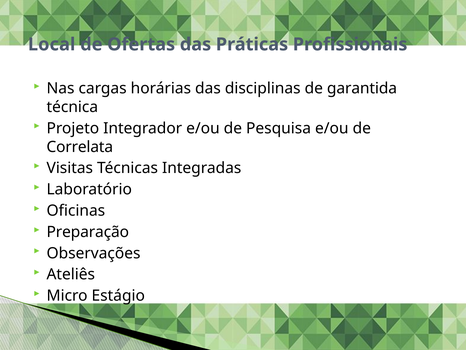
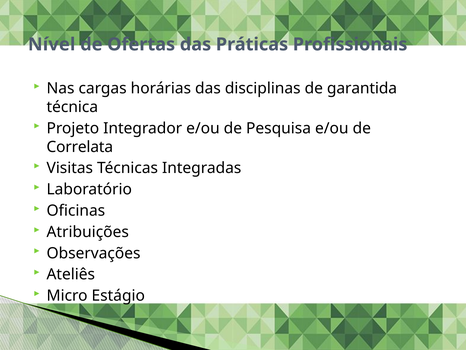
Local: Local -> Nível
Preparação: Preparação -> Atribuições
